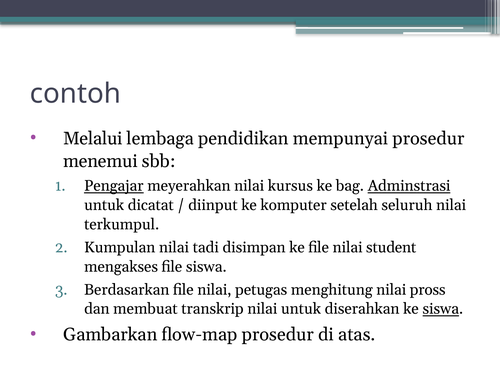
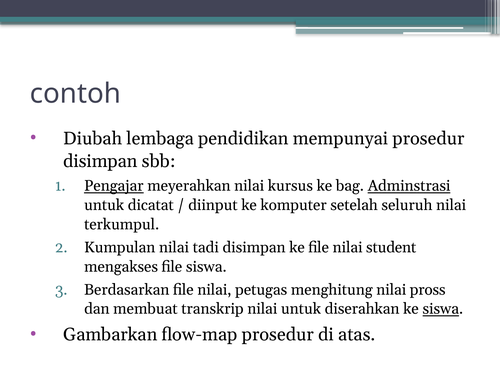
Melalui: Melalui -> Diubah
menemui at (100, 161): menemui -> disimpan
